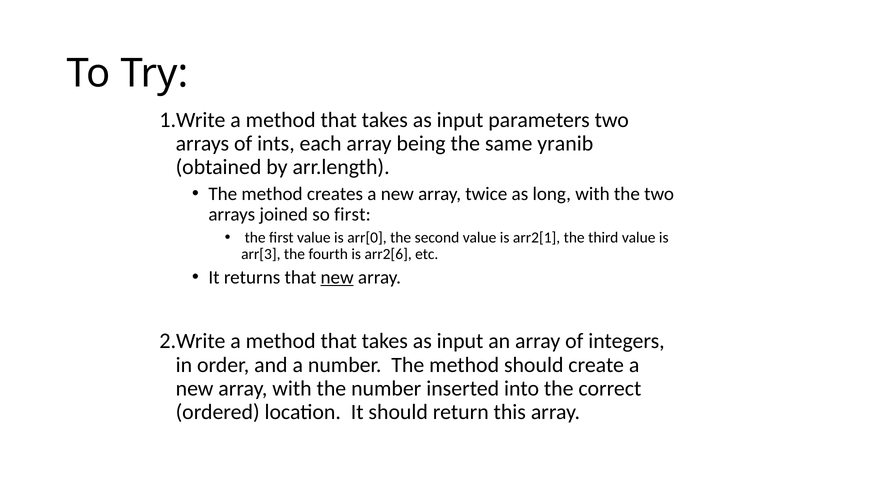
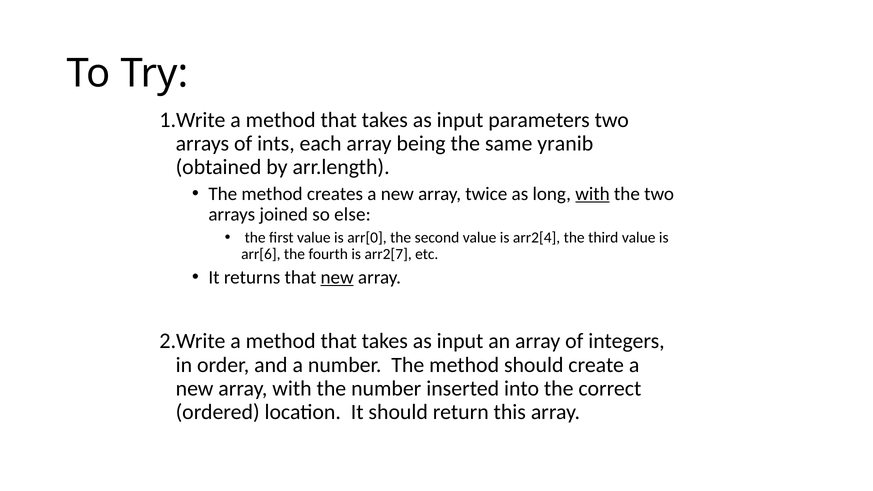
with at (592, 194) underline: none -> present
so first: first -> else
arr2[1: arr2[1 -> arr2[4
arr[3: arr[3 -> arr[6
arr2[6: arr2[6 -> arr2[7
